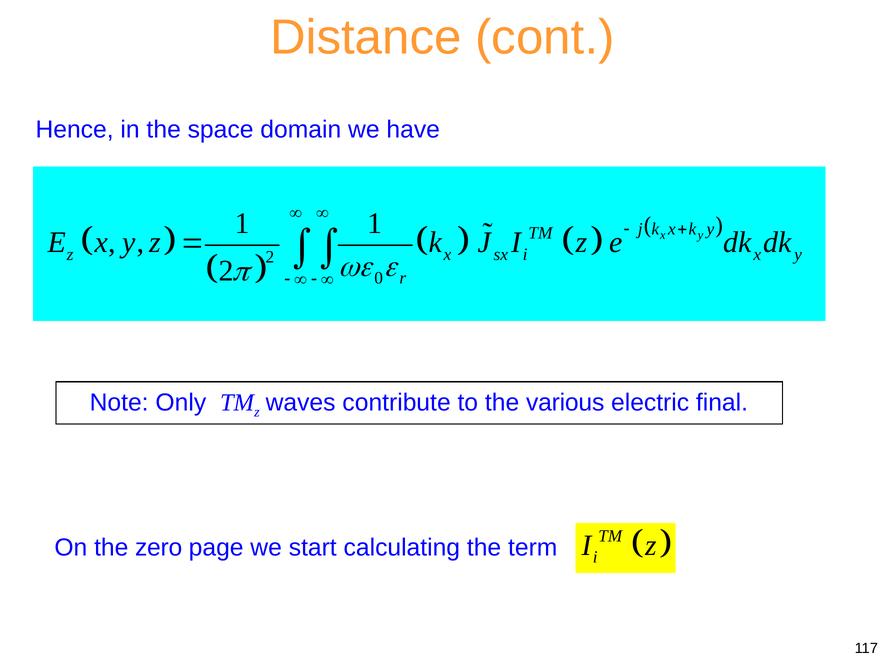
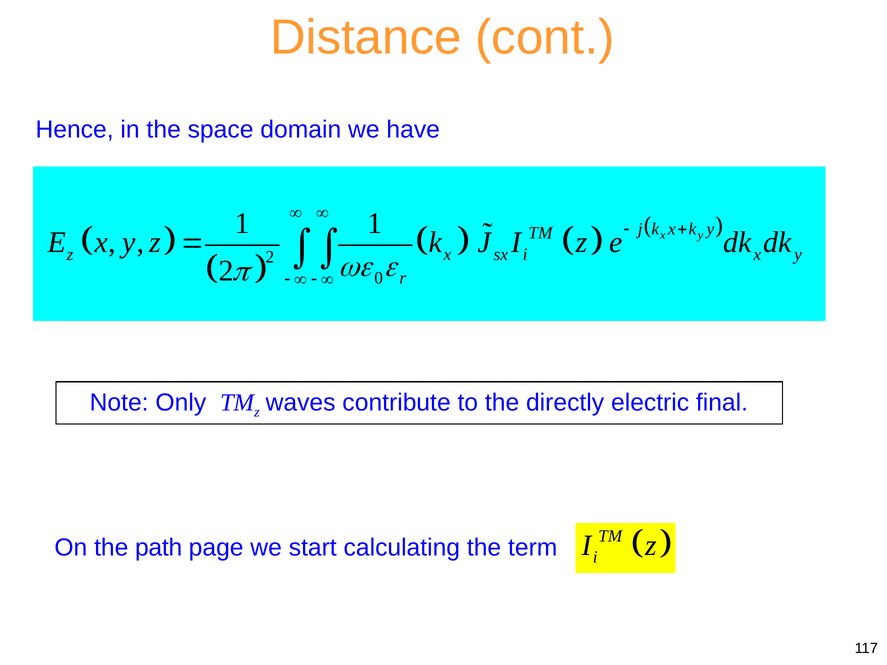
various: various -> directly
zero: zero -> path
